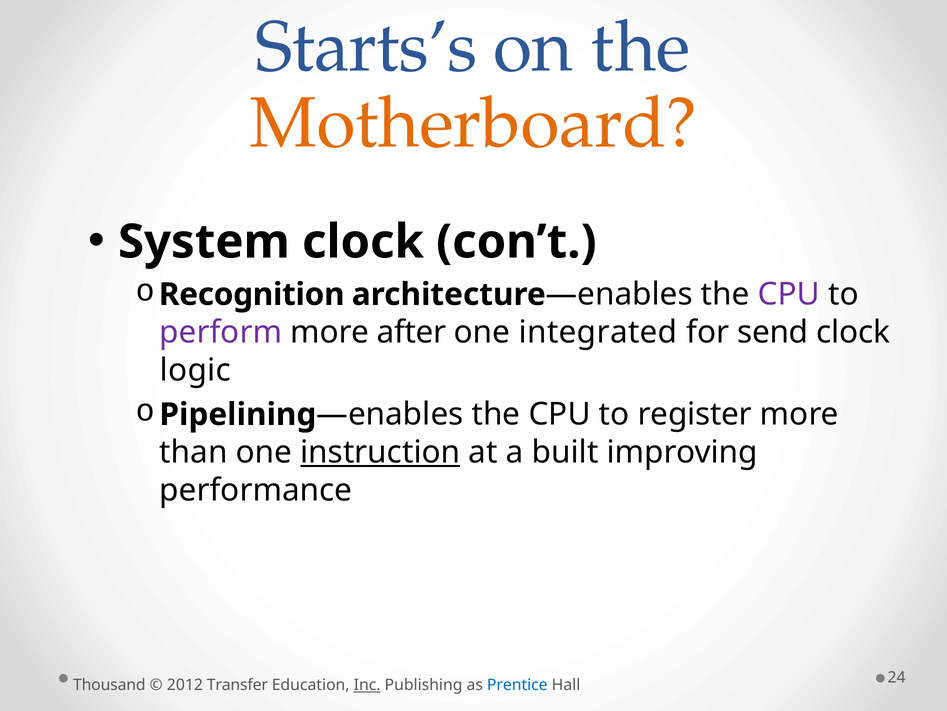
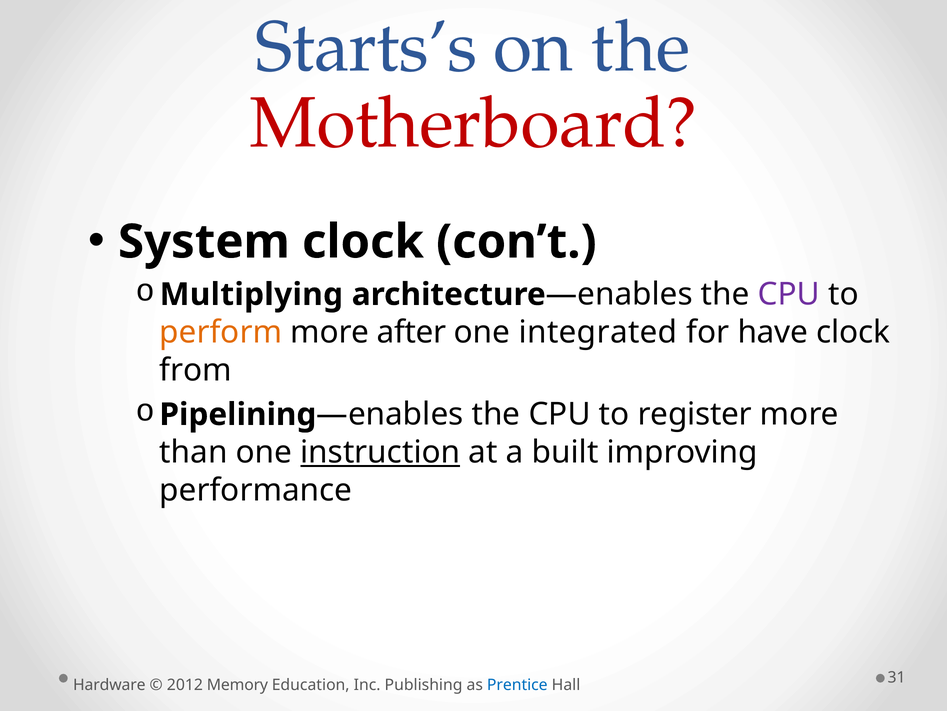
Motherboard colour: orange -> red
Recognition: Recognition -> Multiplying
perform colour: purple -> orange
send: send -> have
logic: logic -> from
Thousand: Thousand -> Hardware
Transfer: Transfer -> Memory
Inc underline: present -> none
24: 24 -> 31
